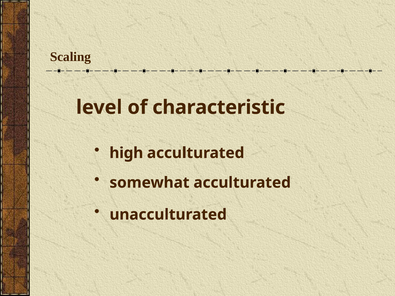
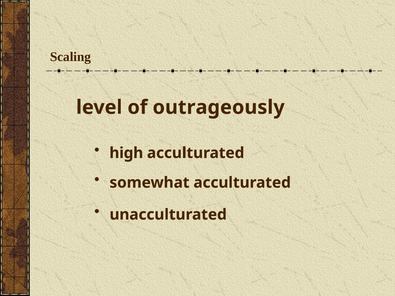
characteristic: characteristic -> outrageously
